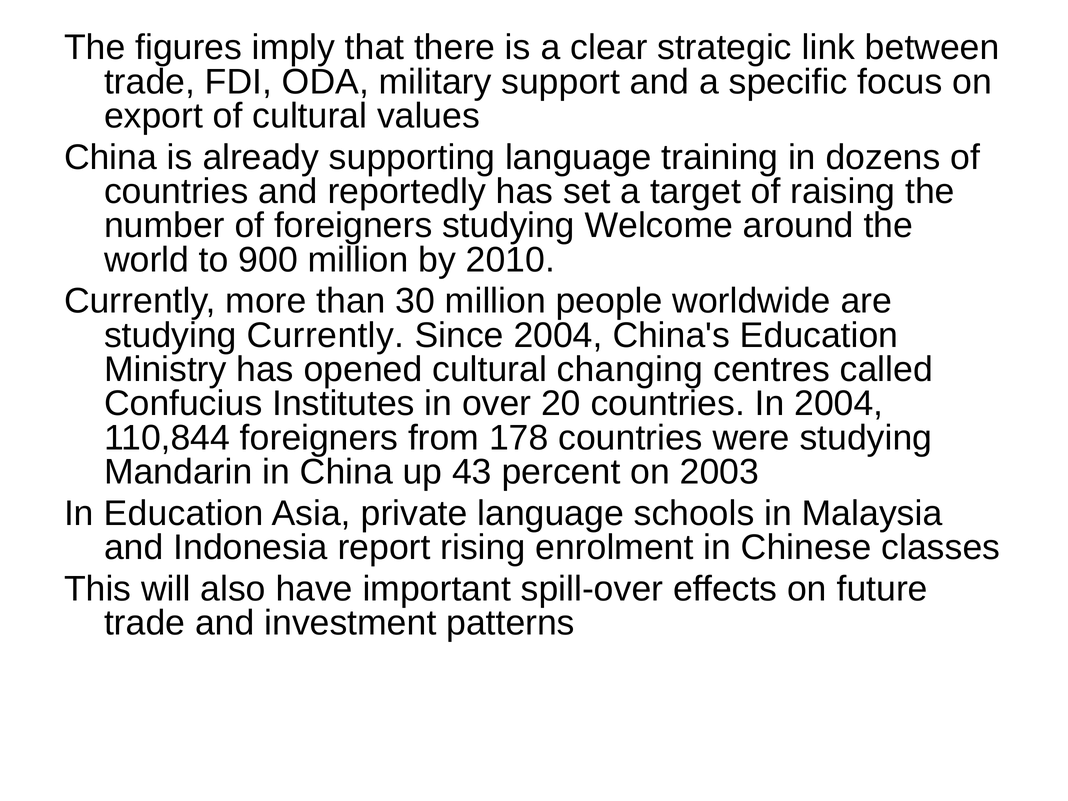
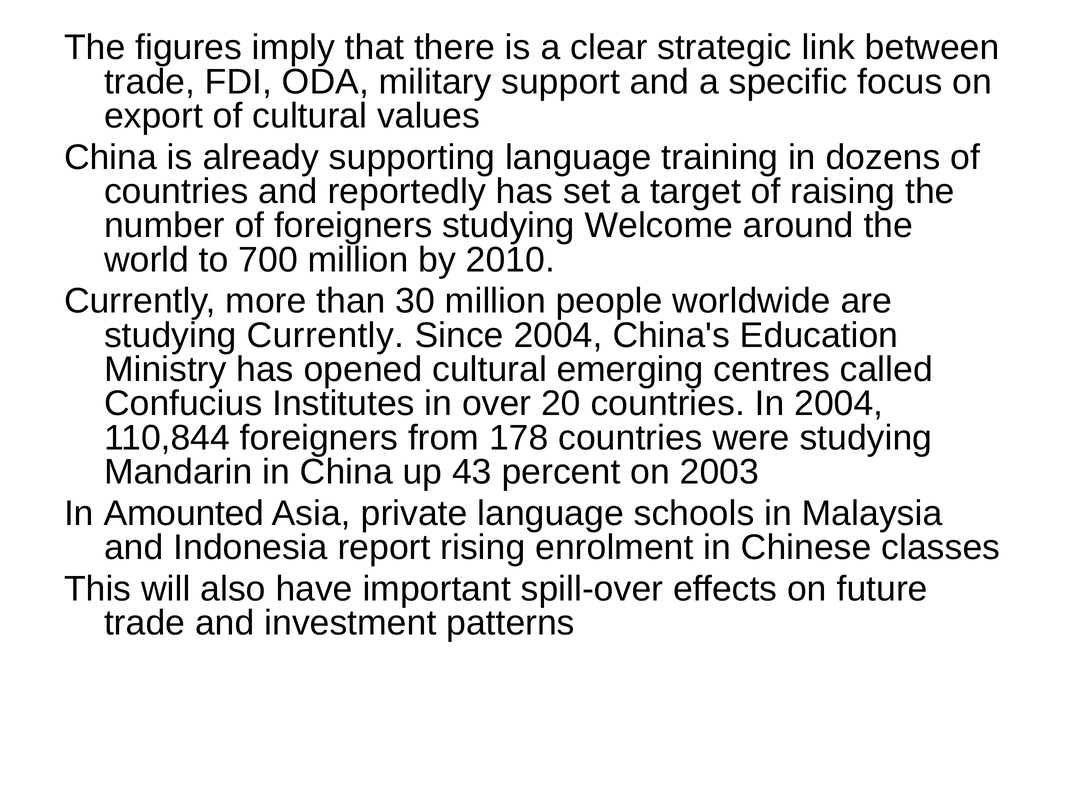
900: 900 -> 700
changing: changing -> emerging
In Education: Education -> Amounted
